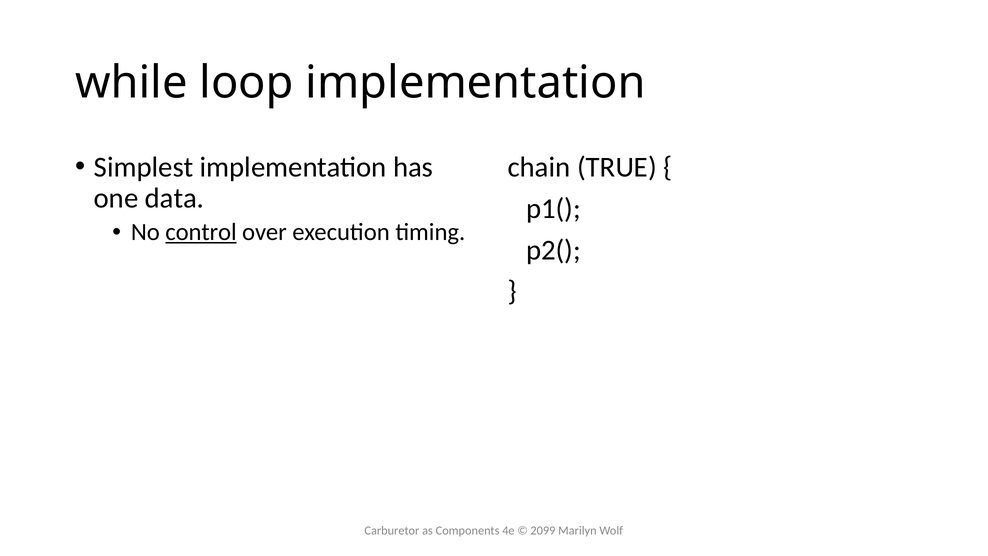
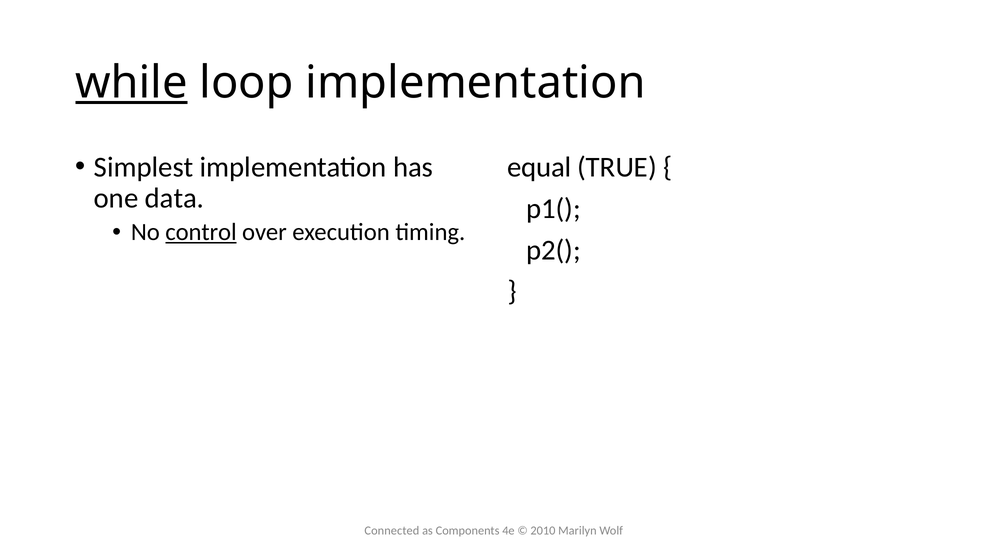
while underline: none -> present
chain: chain -> equal
Carburetor: Carburetor -> Connected
2099: 2099 -> 2010
